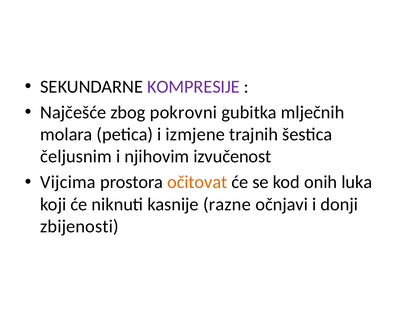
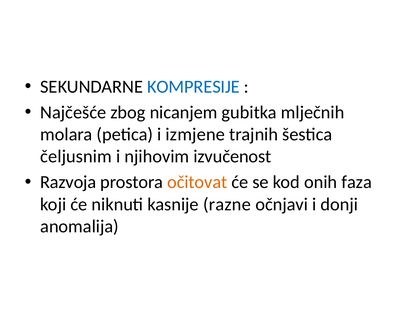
KOMPRESIJE colour: purple -> blue
pokrovni: pokrovni -> nicanjem
Vijcima: Vijcima -> Razvoja
luka: luka -> faza
zbijenosti: zbijenosti -> anomalija
